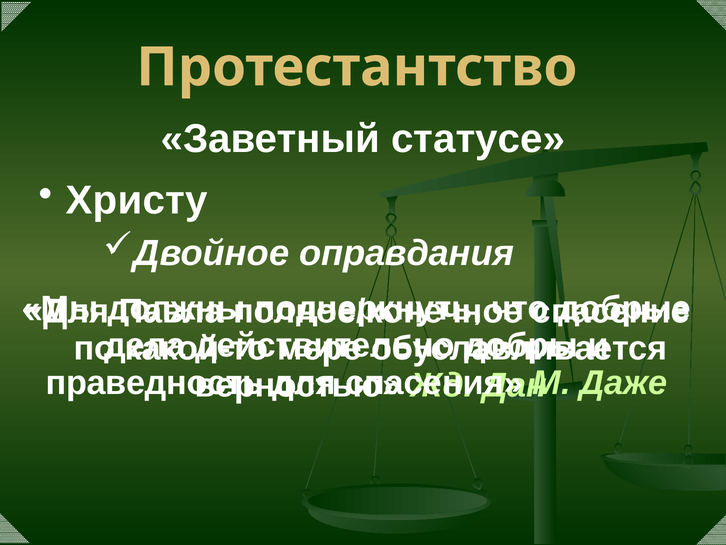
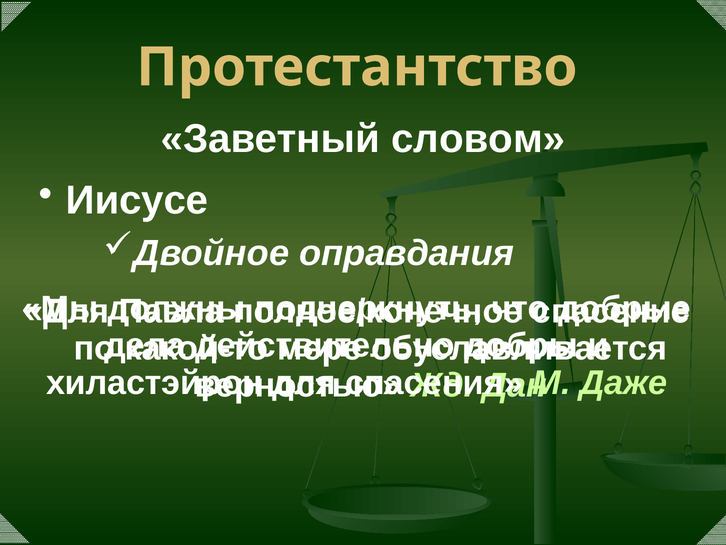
статусе: статусе -> словом
Христу: Христу -> Иисусе
праведность: праведность -> хиластэйрон
